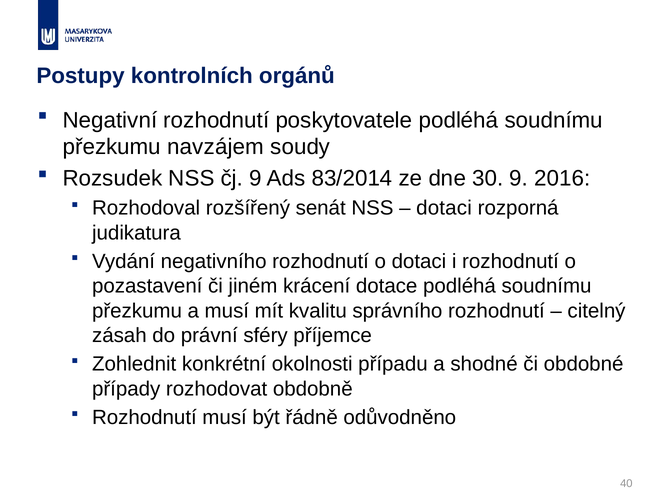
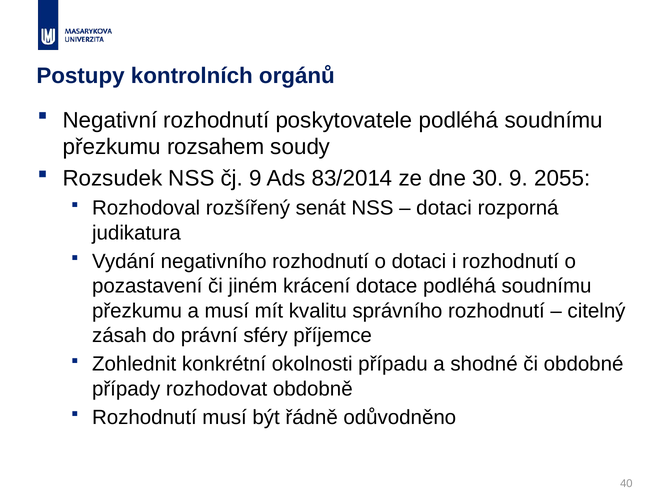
navzájem: navzájem -> rozsahem
9 2016: 2016 -> 2055
